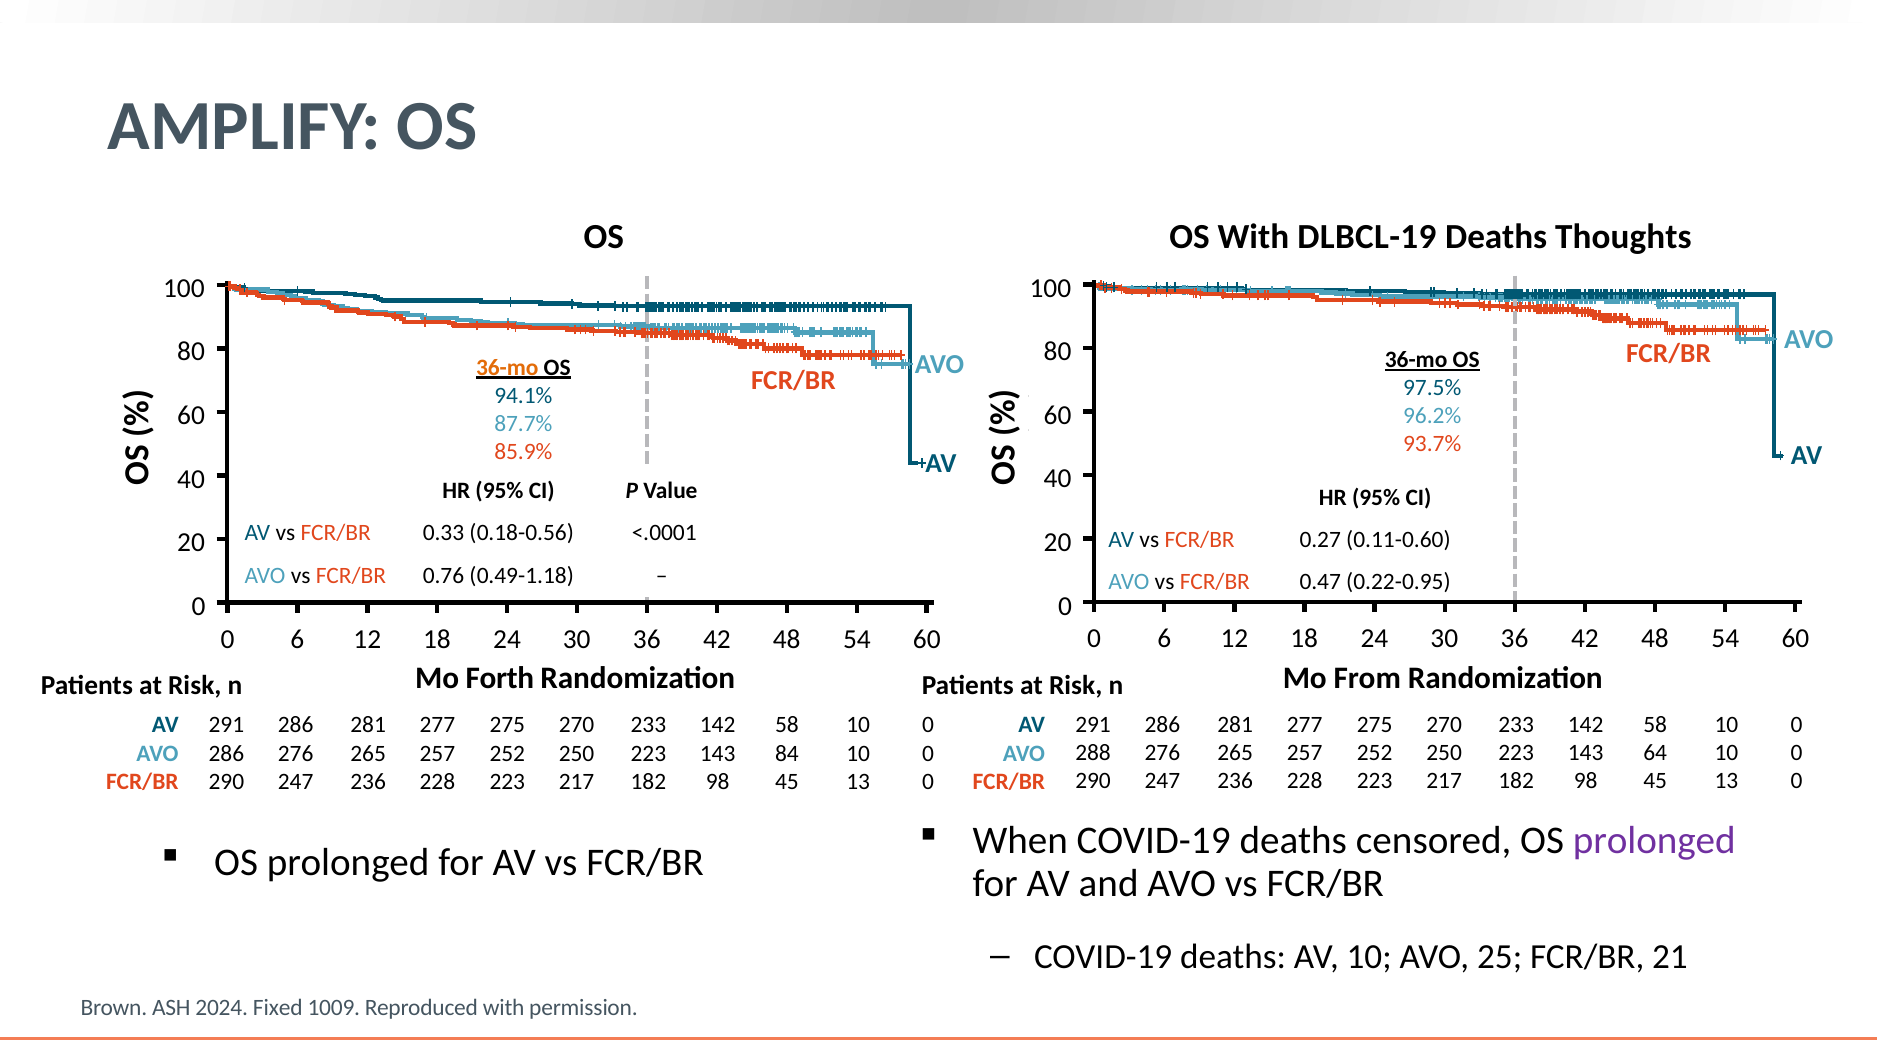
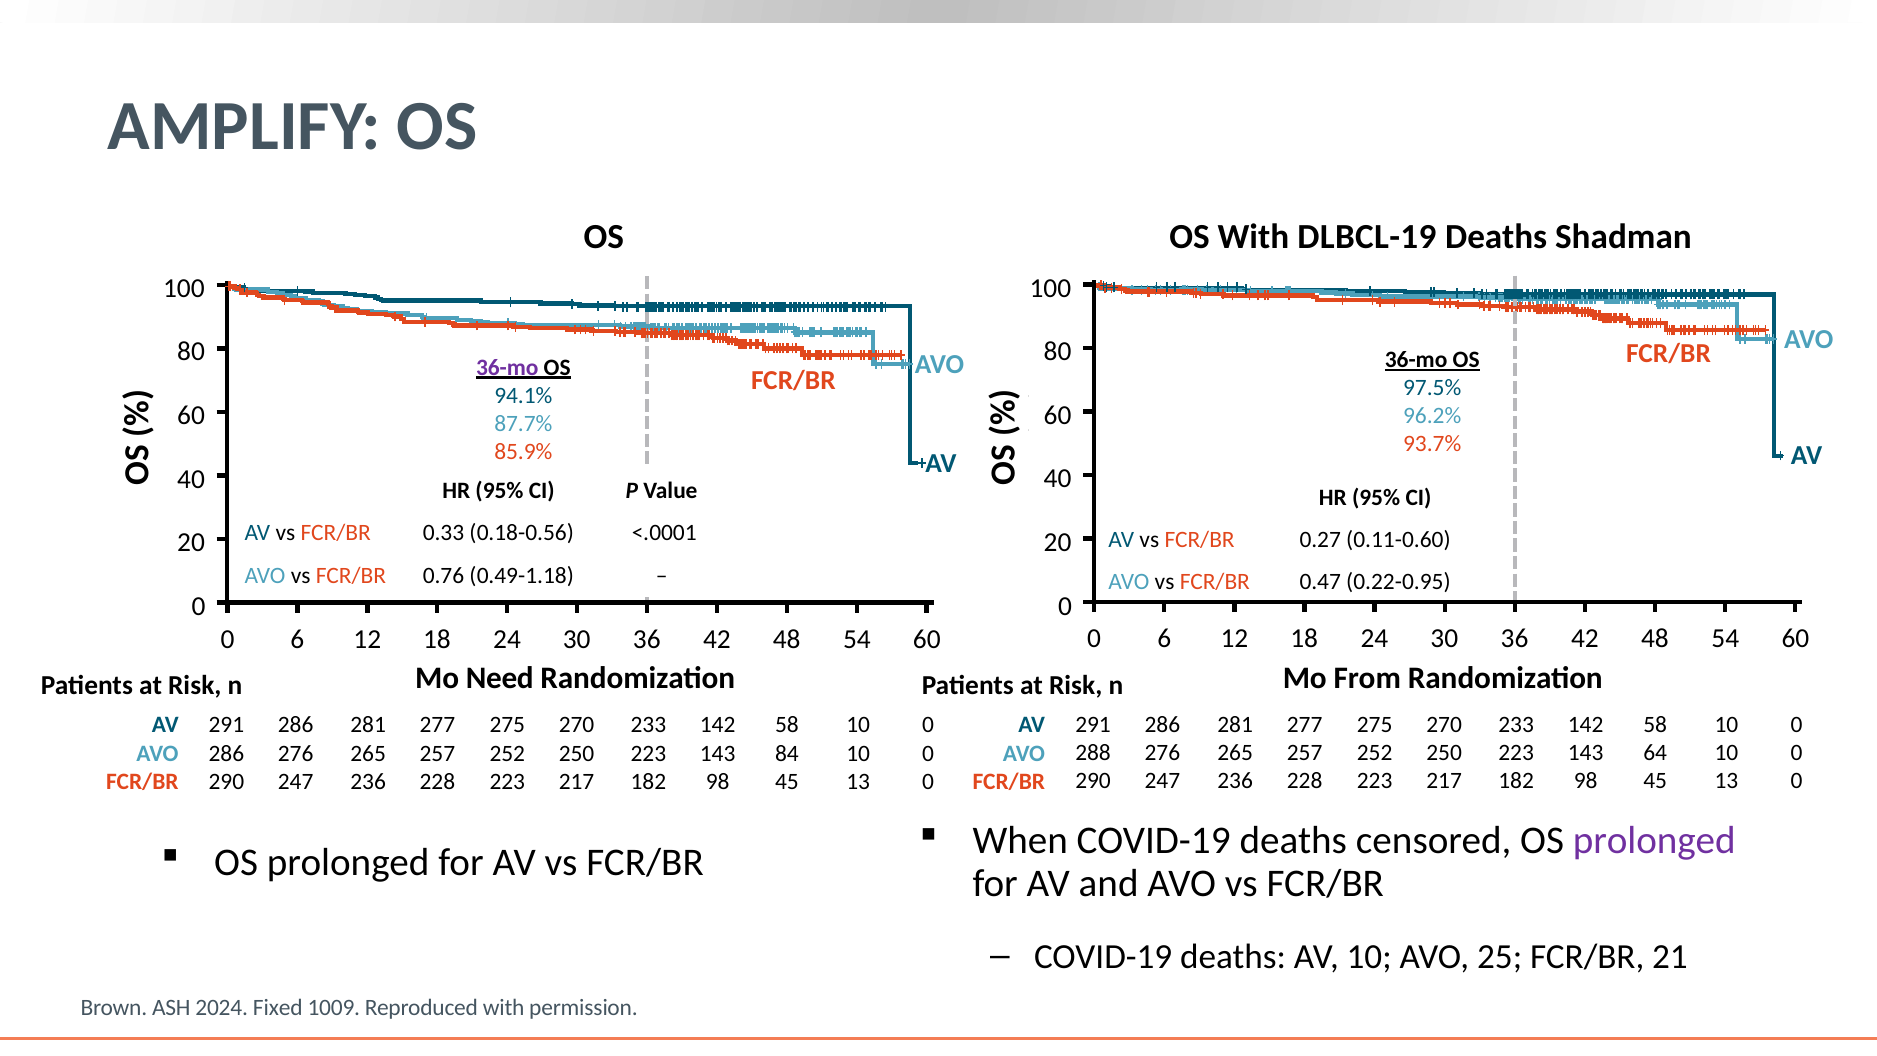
Thoughts: Thoughts -> Shadman
36-mo at (507, 367) colour: orange -> purple
Forth: Forth -> Need
